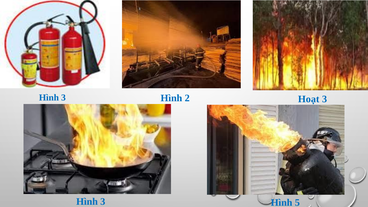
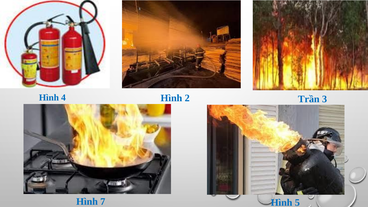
3 at (63, 98): 3 -> 4
Hoạt: Hoạt -> Trần
3 at (103, 202): 3 -> 7
